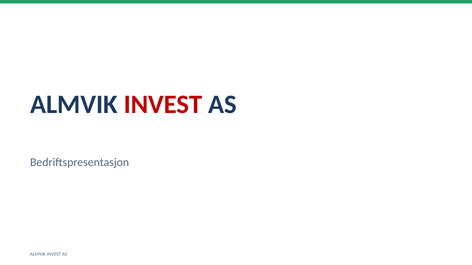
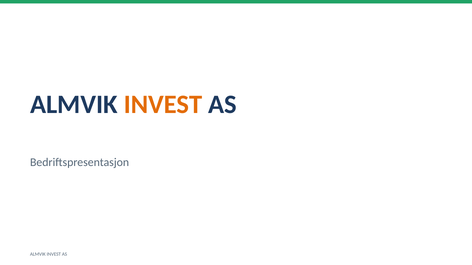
INVEST at (163, 105) colour: red -> orange
